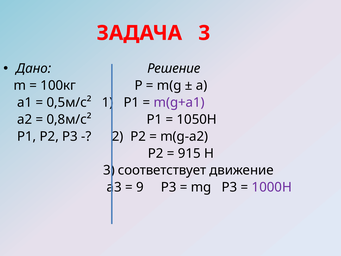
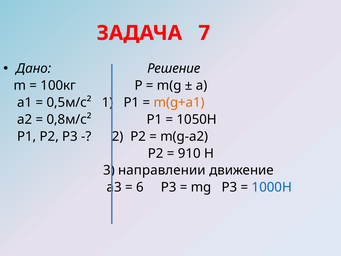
ЗАДАЧА 3: 3 -> 7
m(g+a1 colour: purple -> orange
915: 915 -> 910
соответствует: соответствует -> направлении
9: 9 -> 6
1000H colour: purple -> blue
